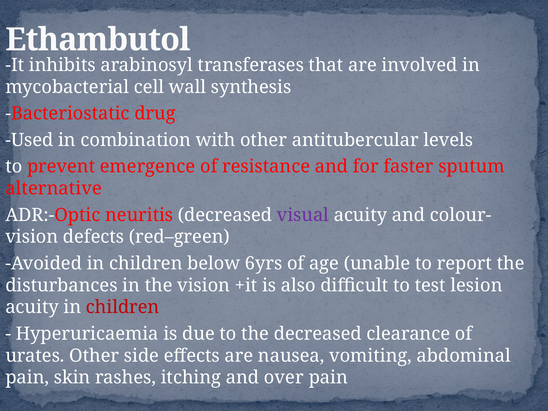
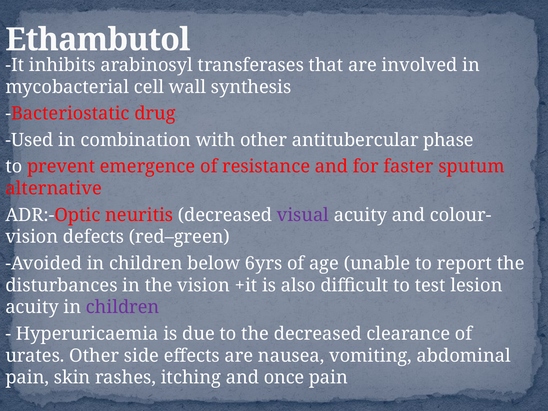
levels: levels -> phase
children at (123, 307) colour: red -> purple
over: over -> once
